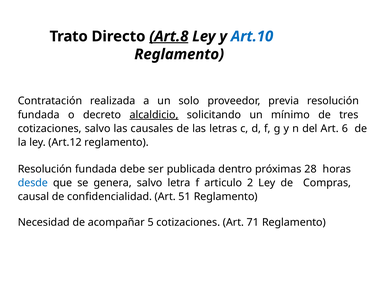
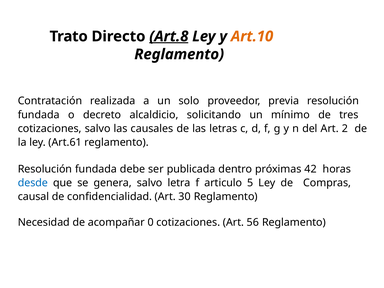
Art.10 colour: blue -> orange
alcaldicio underline: present -> none
6: 6 -> 2
Art.12: Art.12 -> Art.61
28: 28 -> 42
2: 2 -> 5
51: 51 -> 30
5: 5 -> 0
71: 71 -> 56
